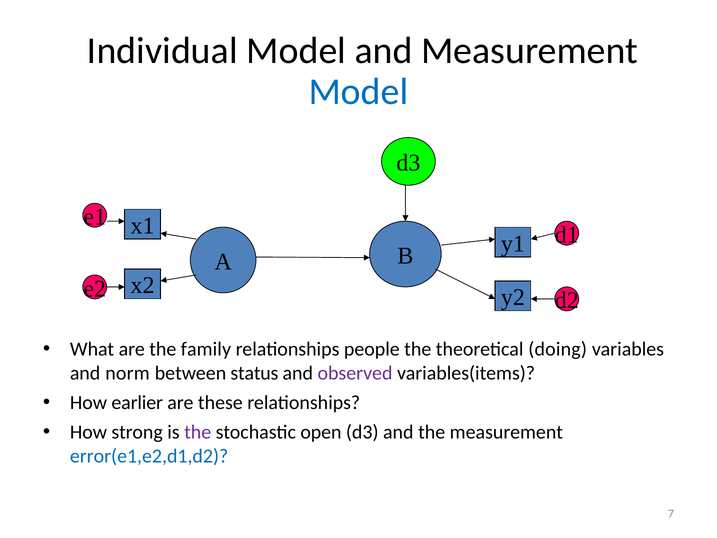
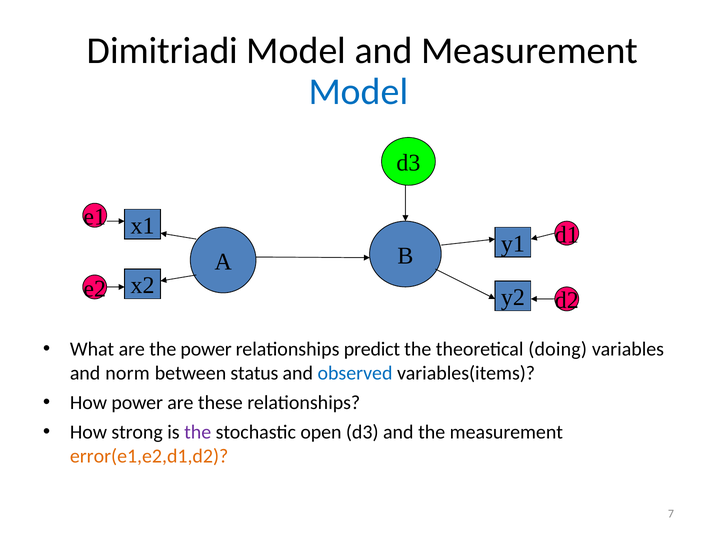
Individual: Individual -> Dimitriadi
the family: family -> power
people: people -> predict
observed colour: purple -> blue
How earlier: earlier -> power
error(e1,e2,d1,d2 colour: blue -> orange
